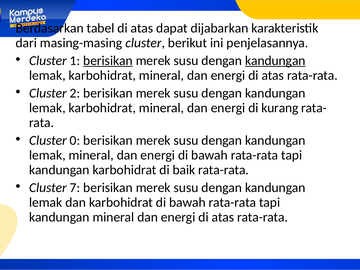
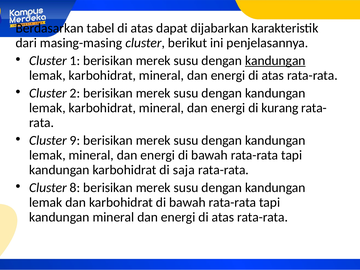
berisikan at (108, 61) underline: present -> none
0: 0 -> 9
baik: baik -> saja
7: 7 -> 8
